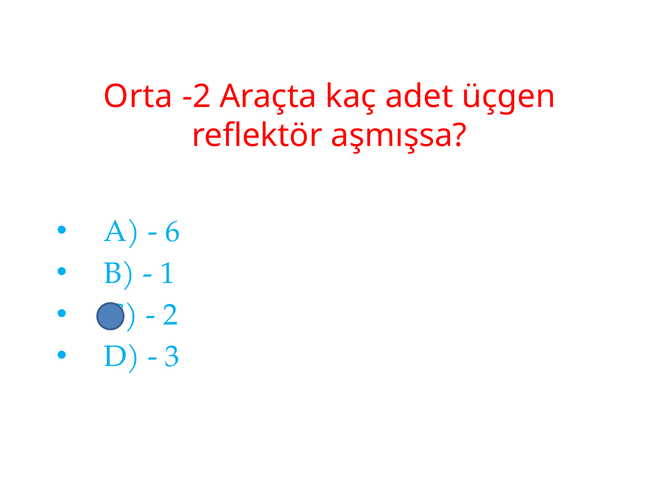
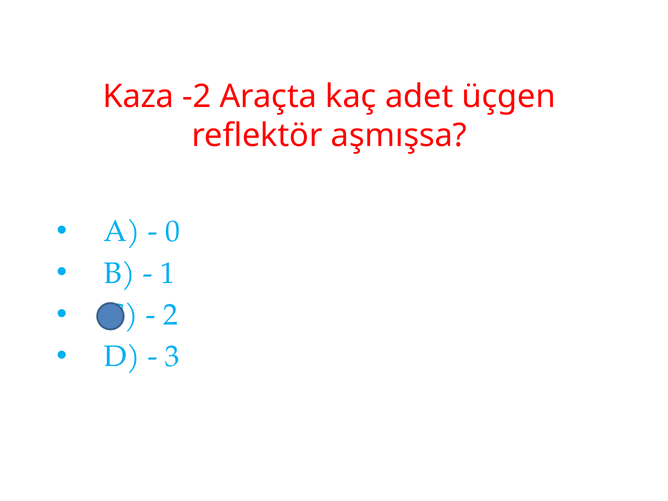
Orta: Orta -> Kaza
6: 6 -> 0
